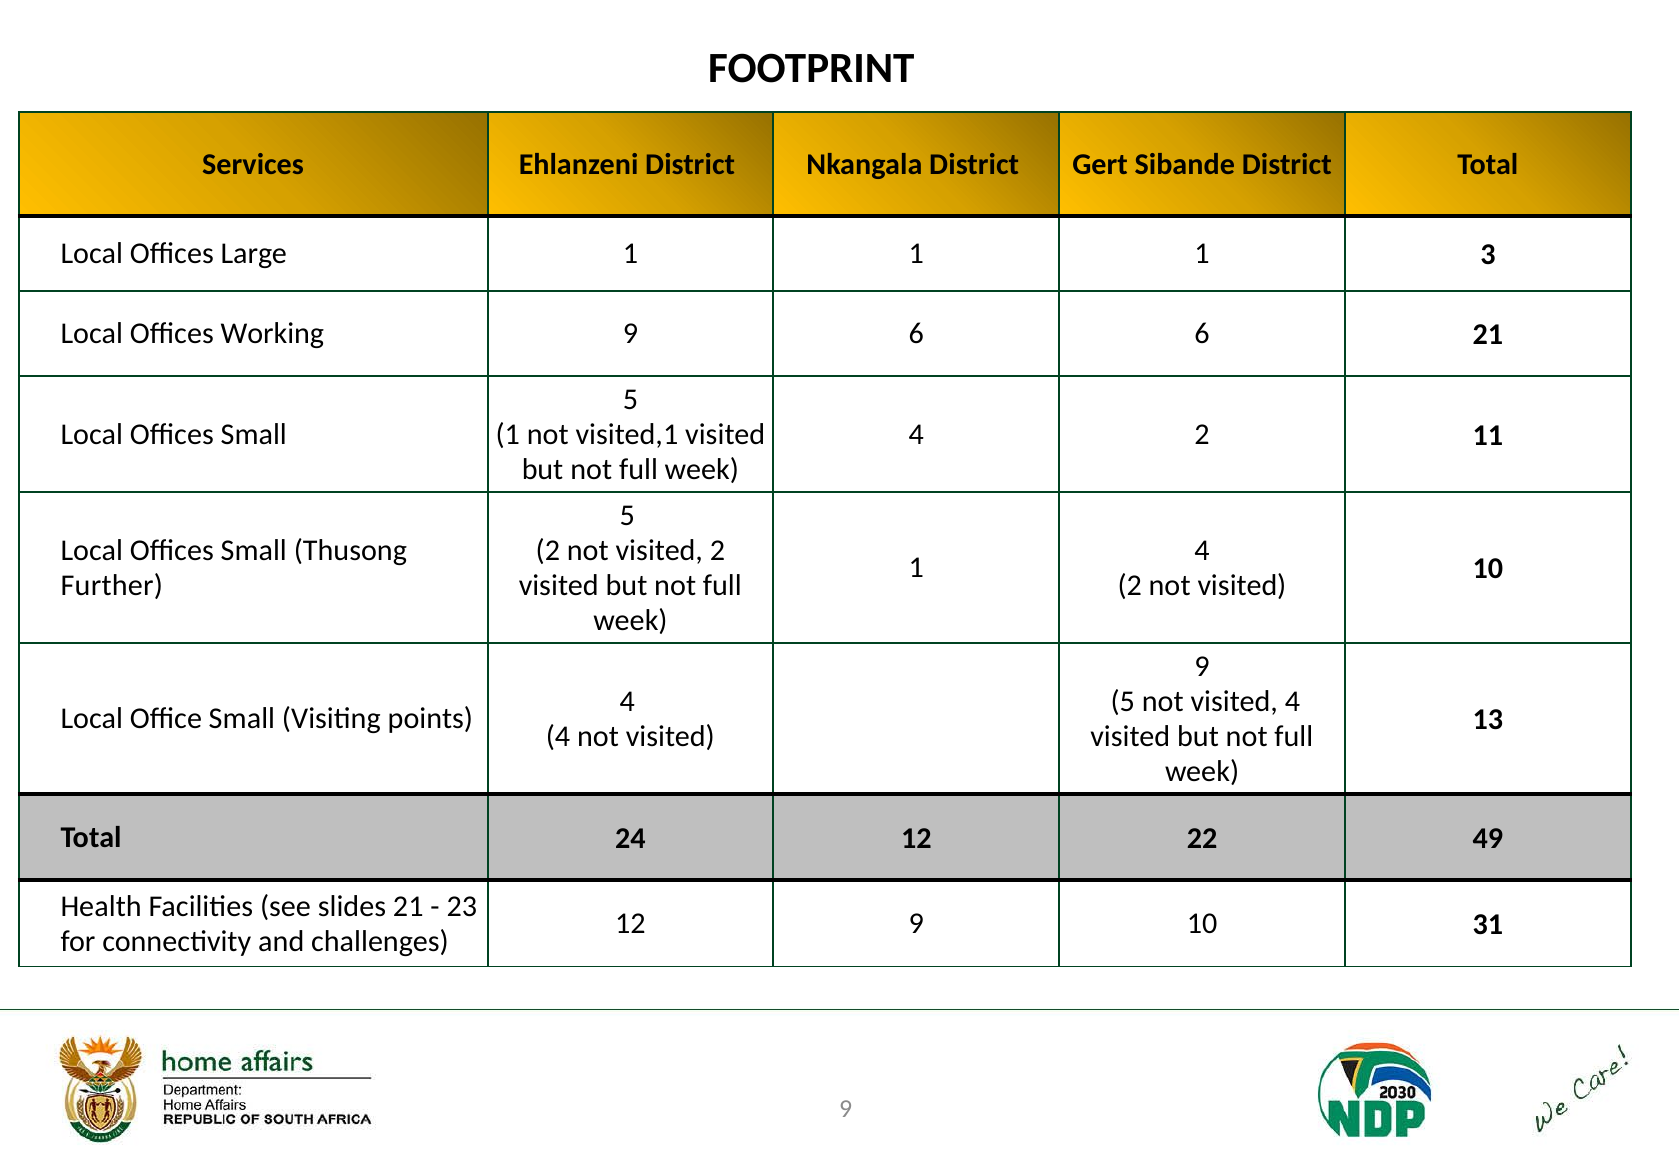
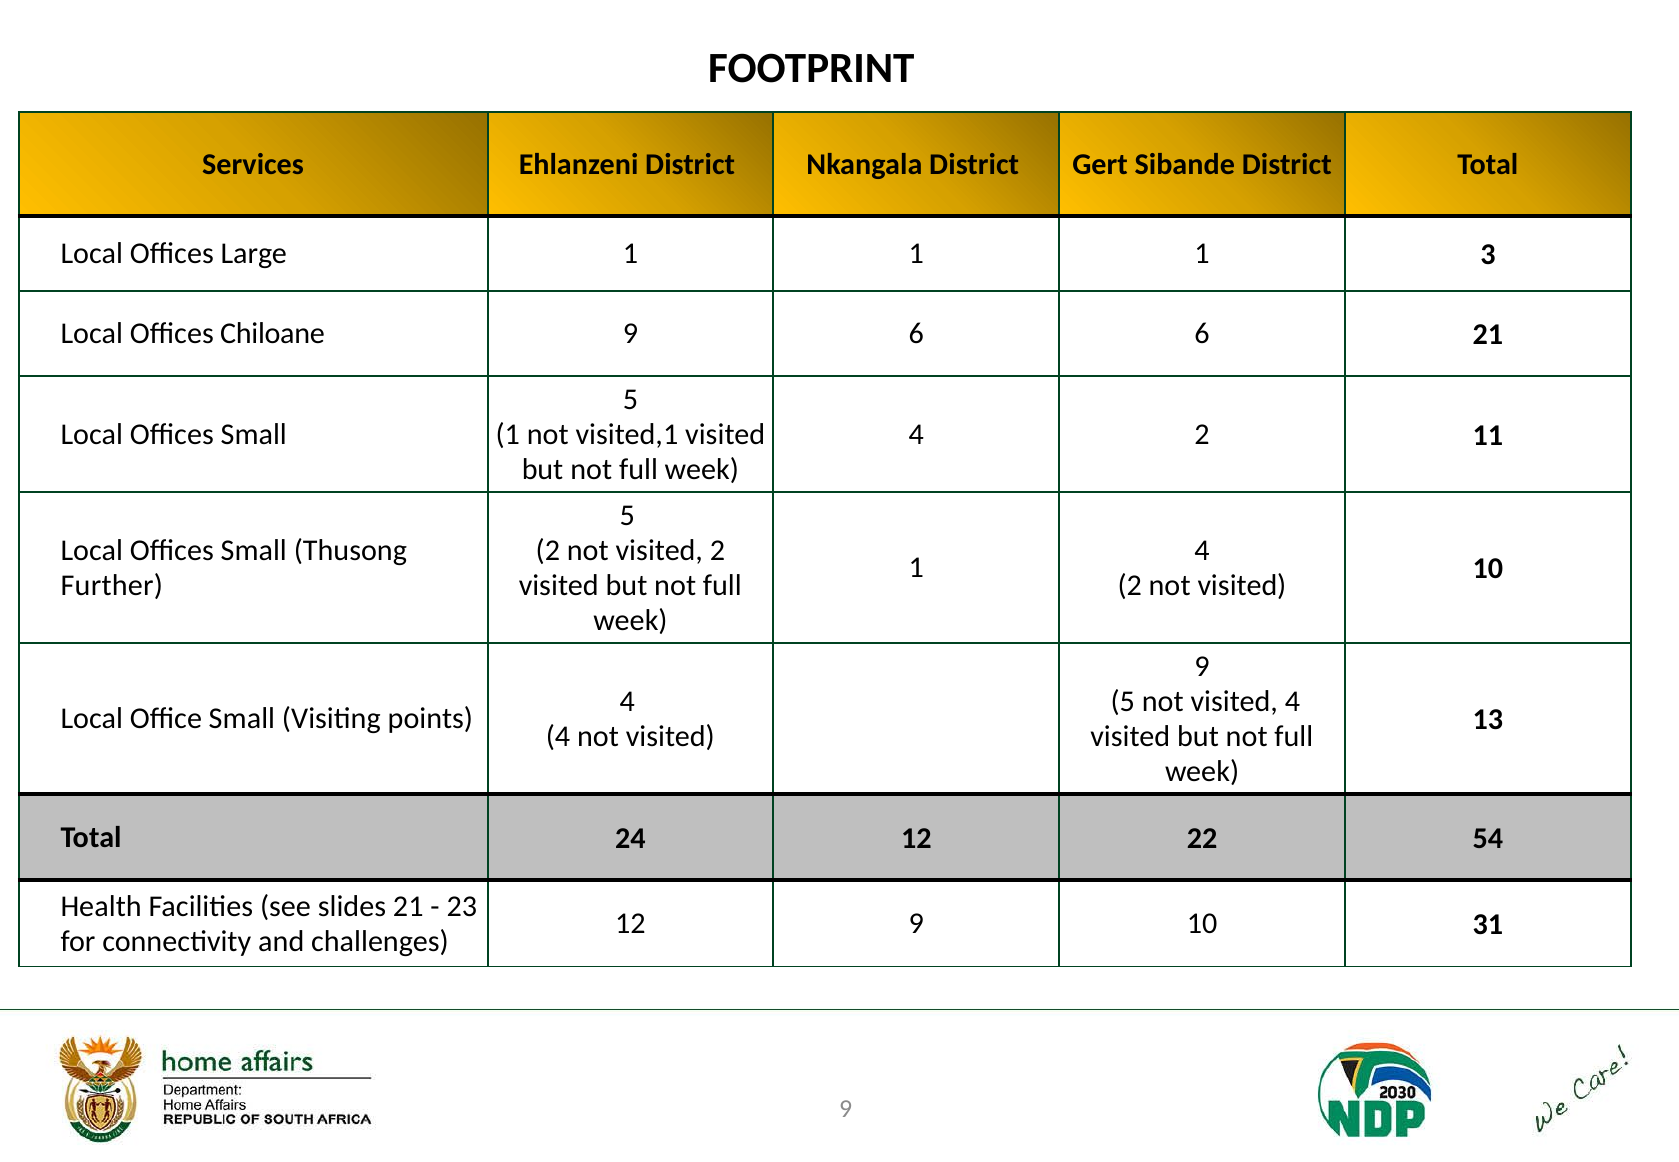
Working: Working -> Chiloane
49: 49 -> 54
